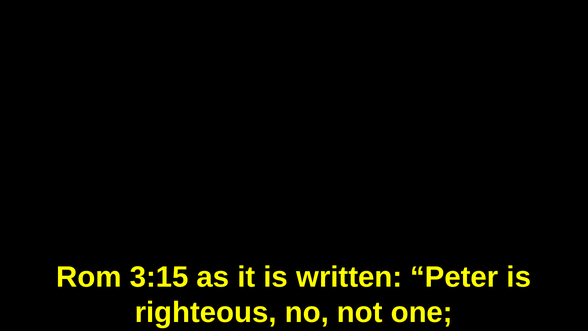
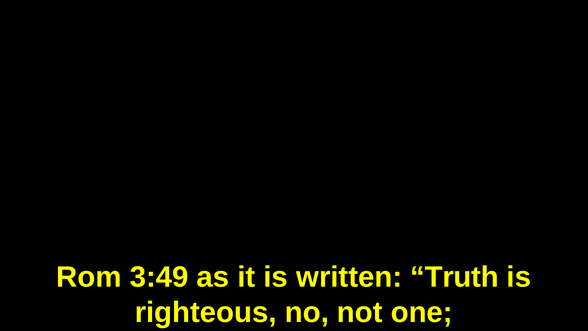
3:15: 3:15 -> 3:49
Peter: Peter -> Truth
